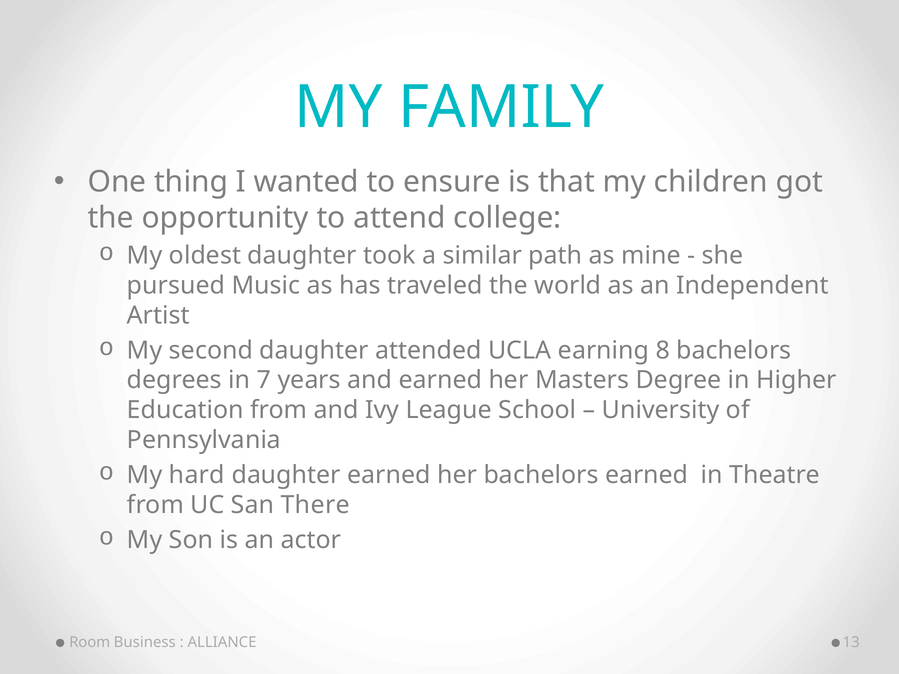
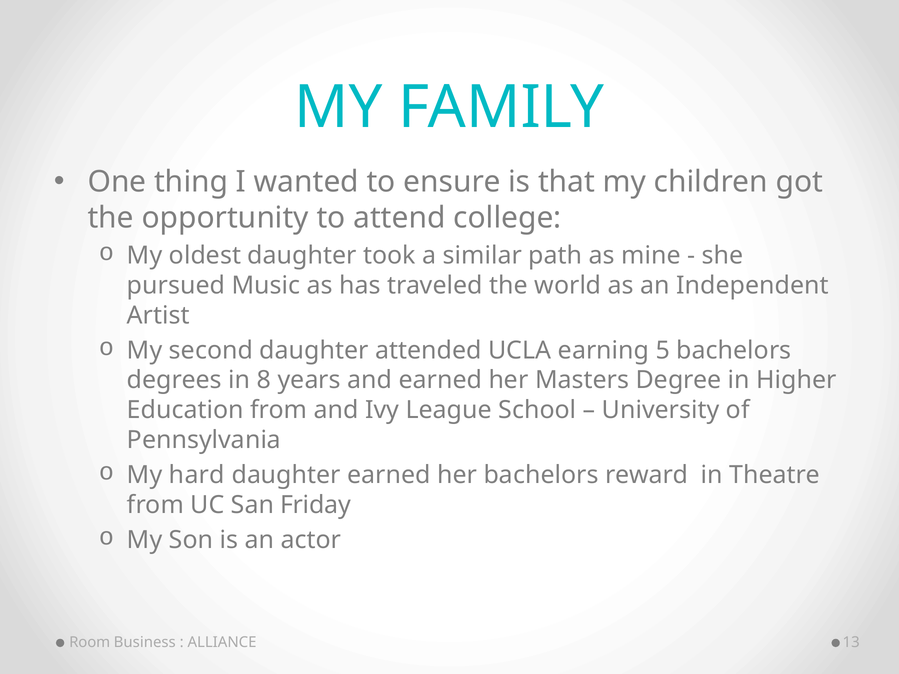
8: 8 -> 5
7: 7 -> 8
bachelors earned: earned -> reward
There: There -> Friday
